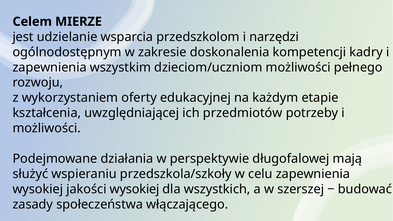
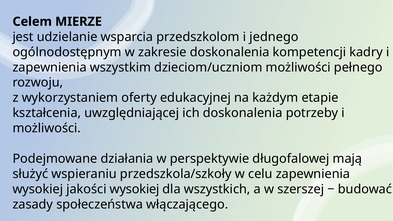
narzędzi: narzędzi -> jednego
ich przedmiotów: przedmiotów -> doskonalenia
